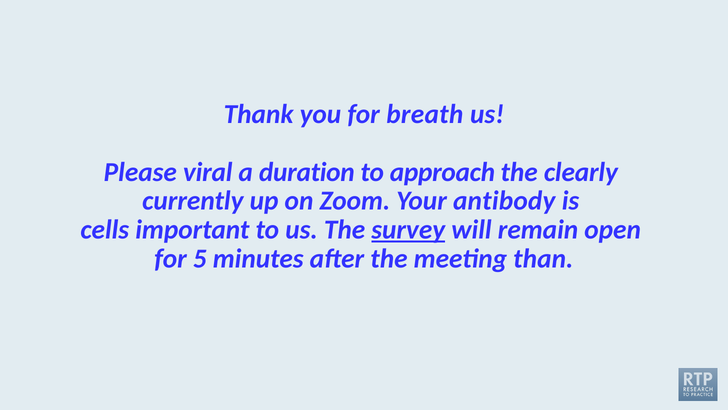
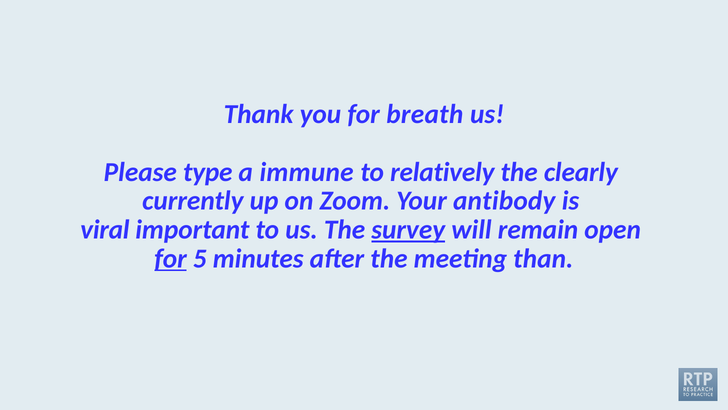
viral: viral -> type
duration: duration -> immune
approach: approach -> relatively
cells: cells -> viral
for at (171, 258) underline: none -> present
